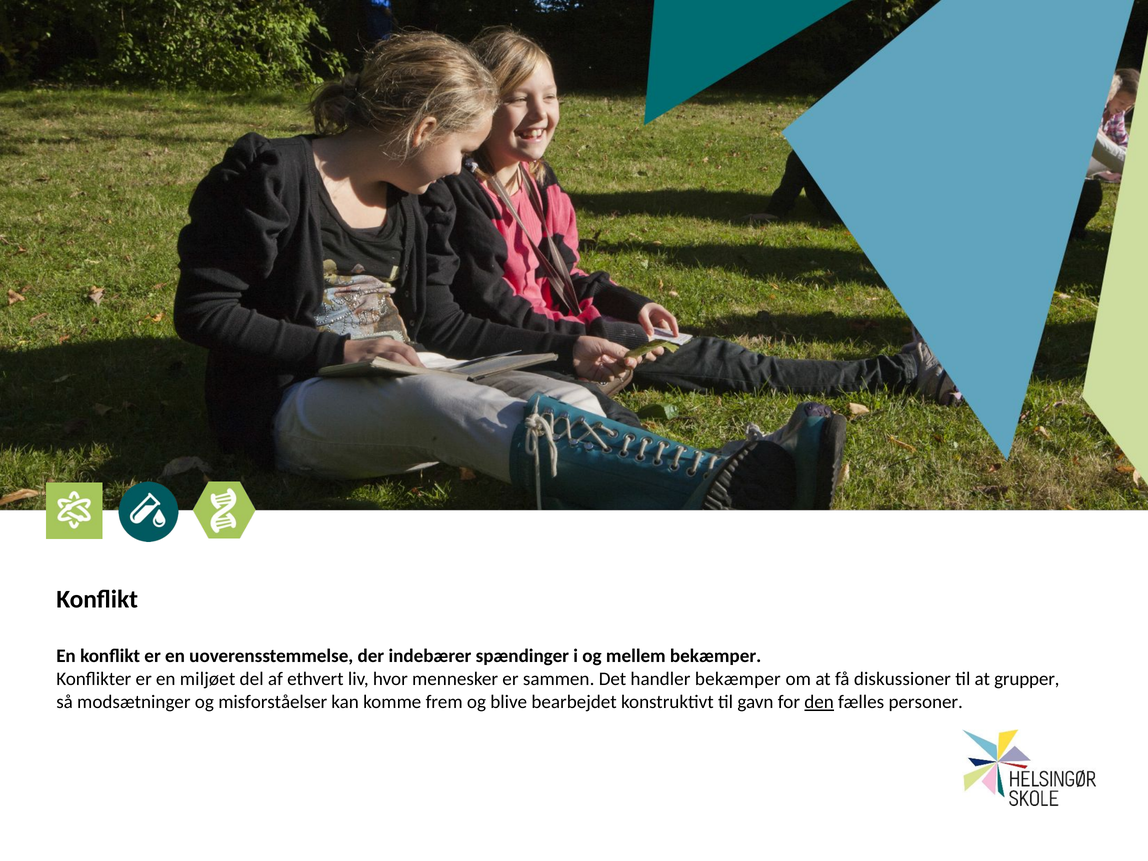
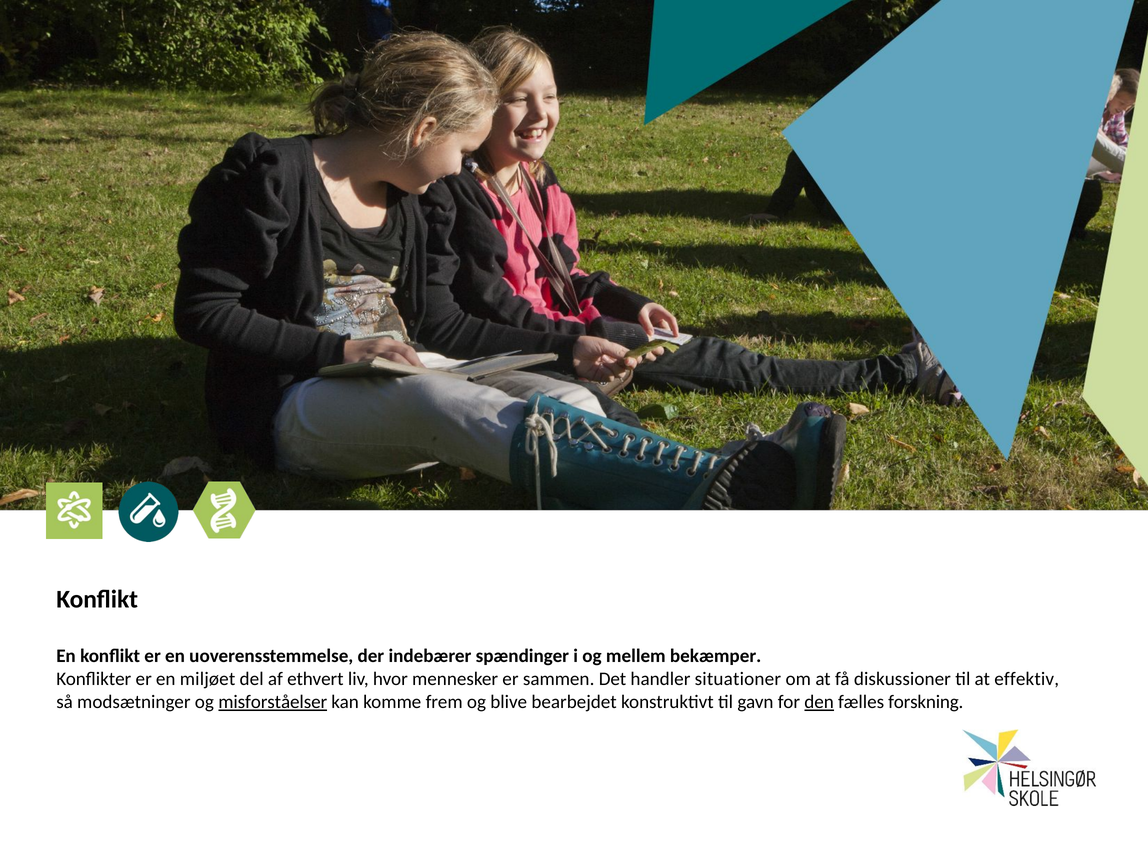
handler bekæmper: bekæmper -> situationer
grupper: grupper -> effektiv
misforståelser underline: none -> present
personer: personer -> forskning
